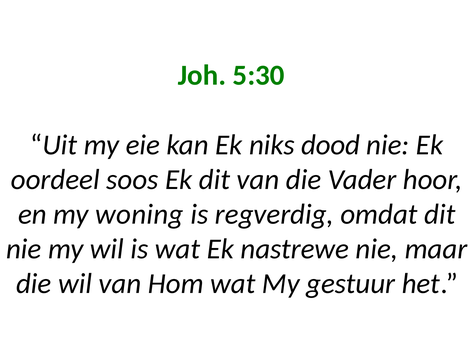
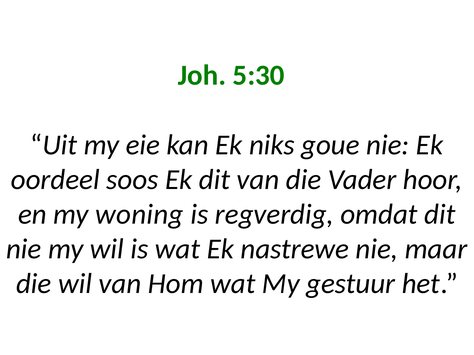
dood: dood -> goue
